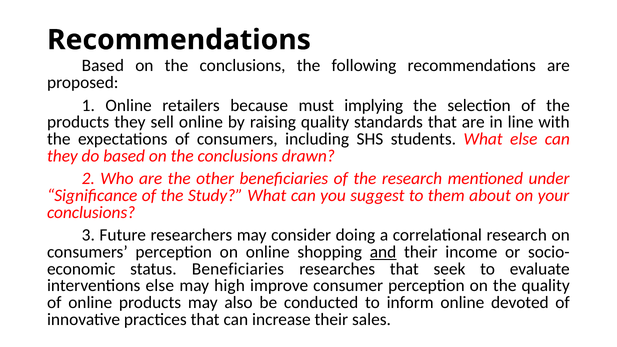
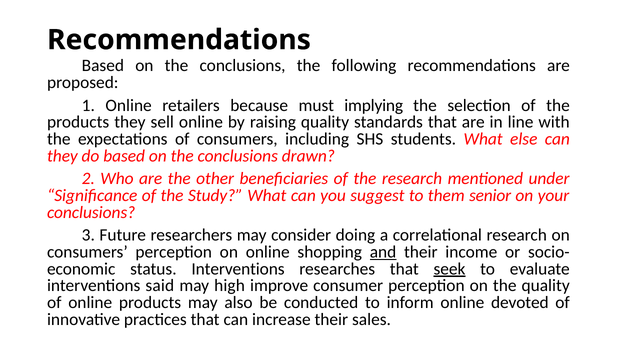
about: about -> senior
status Beneficiaries: Beneficiaries -> Interventions
seek underline: none -> present
interventions else: else -> said
